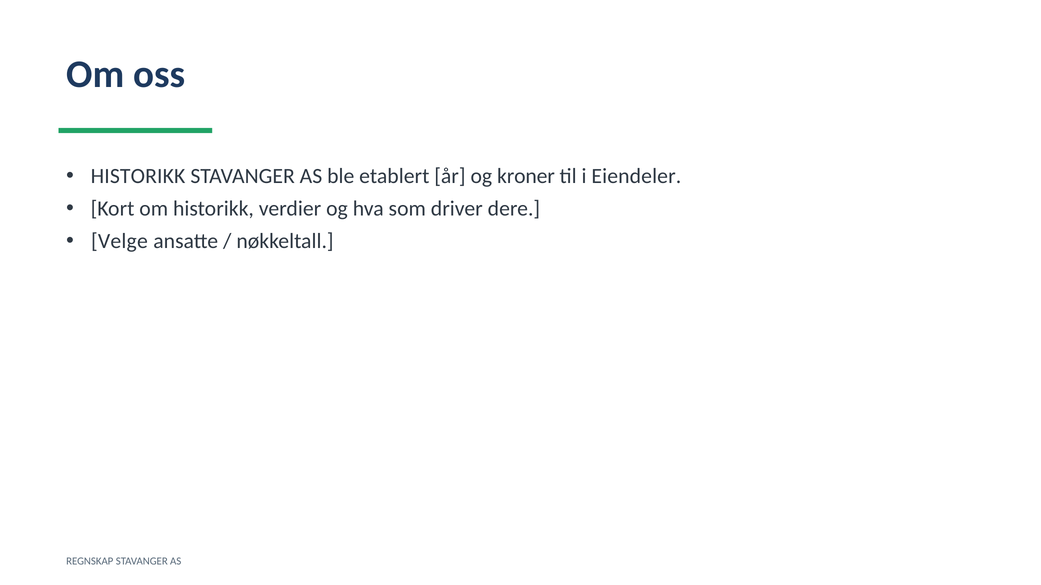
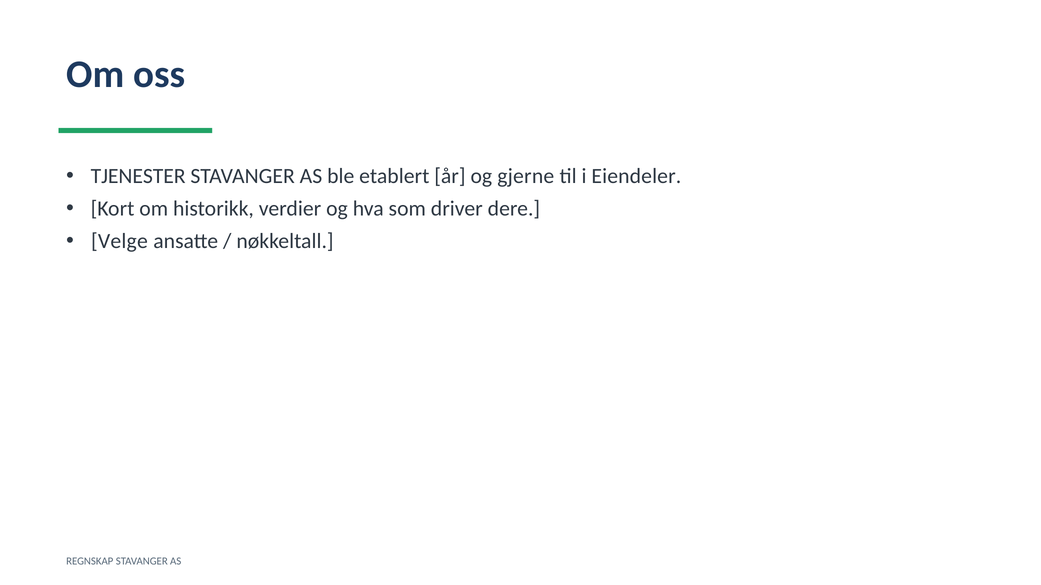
HISTORIKK at (138, 176): HISTORIKK -> TJENESTER
kroner: kroner -> gjerne
